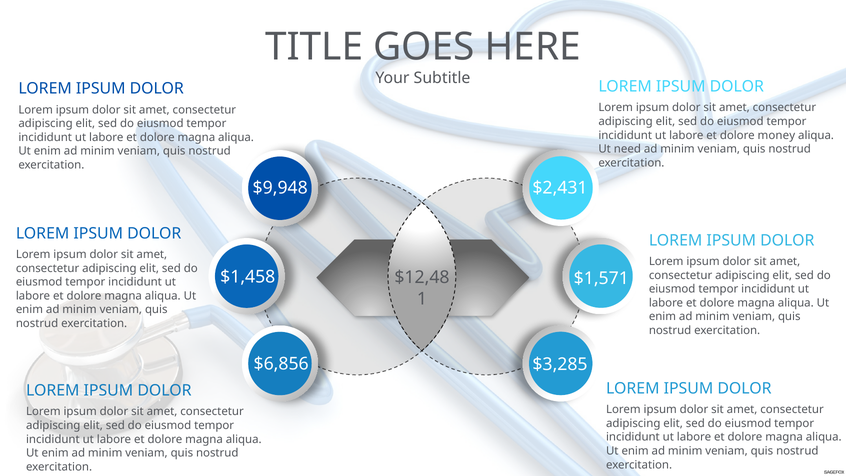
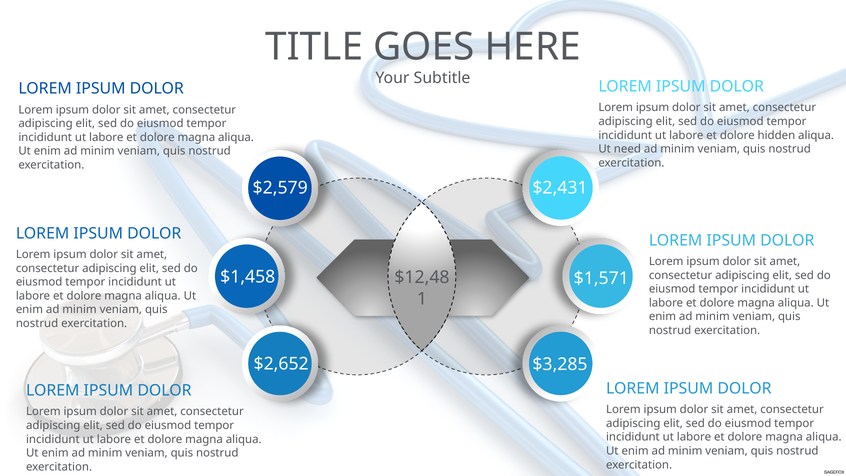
money: money -> hidden
$9,948: $9,948 -> $2,579
$6,856: $6,856 -> $2,652
